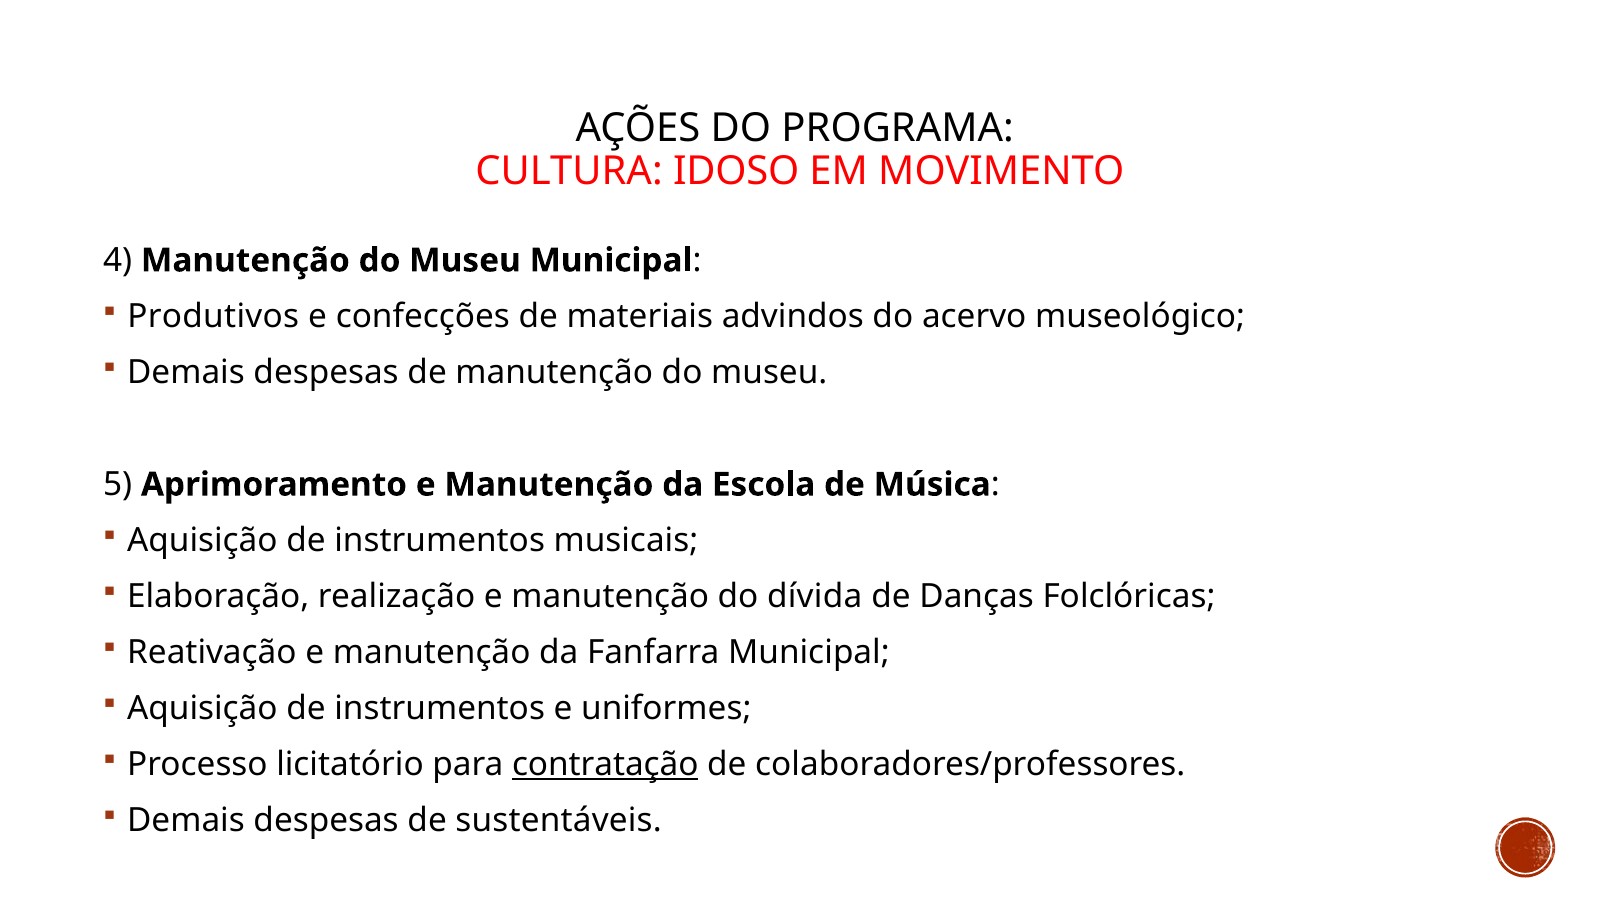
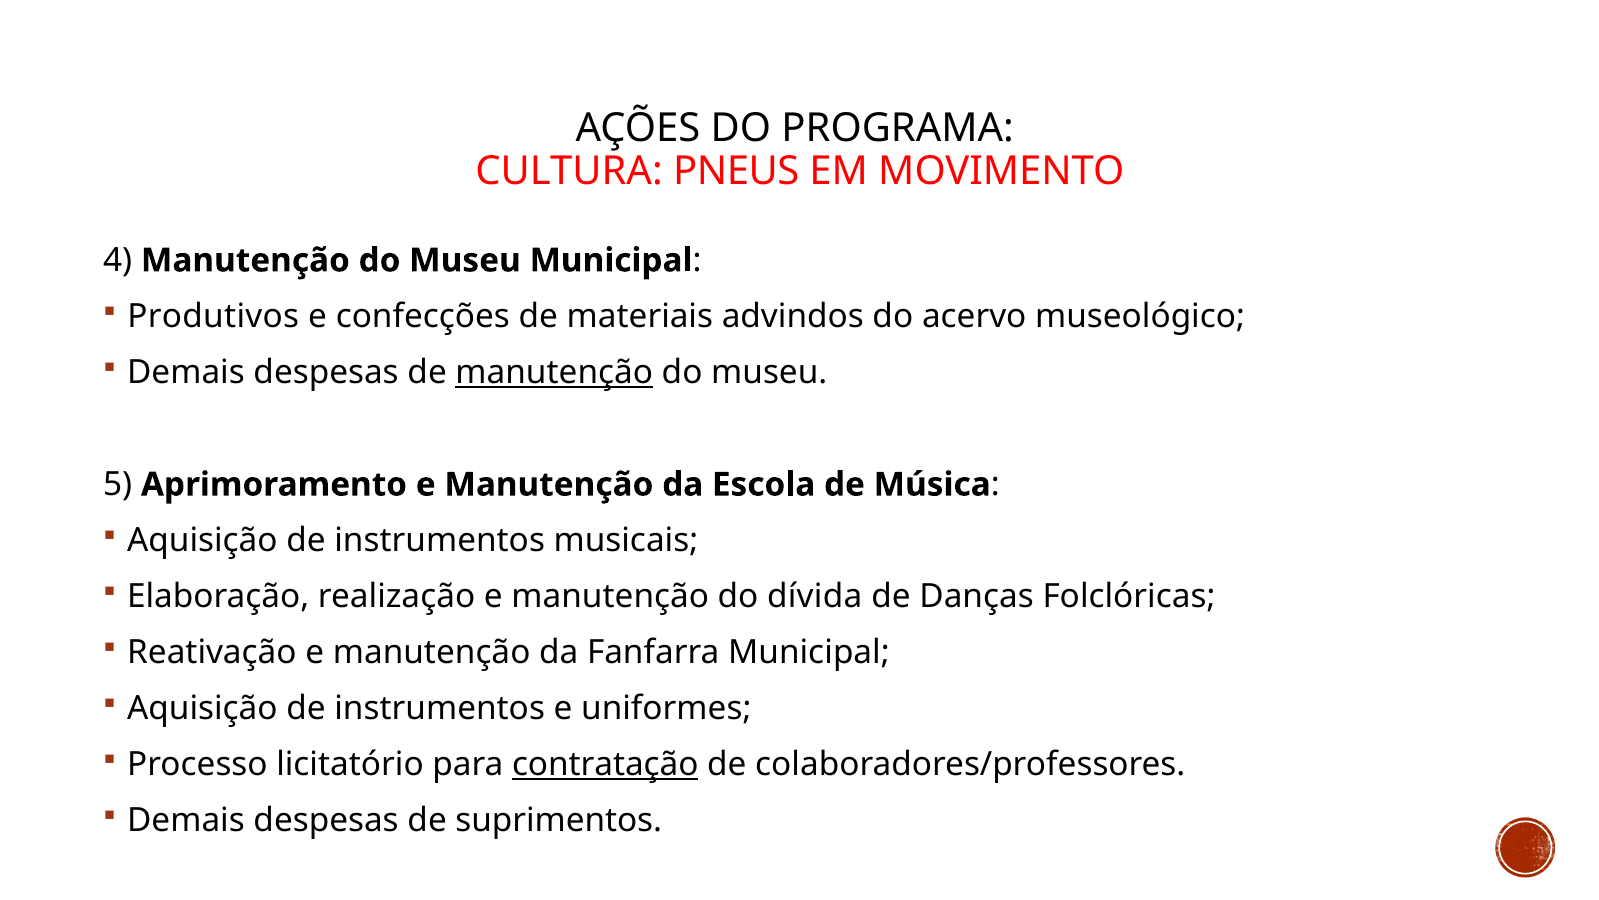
IDOSO: IDOSO -> PNEUS
manutenção at (554, 372) underline: none -> present
sustentáveis: sustentáveis -> suprimentos
